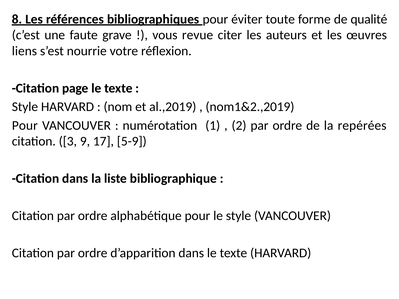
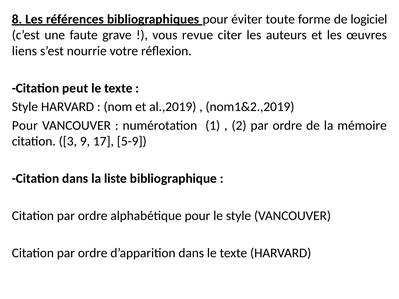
qualité: qualité -> logiciel
page: page -> peut
repérées: repérées -> mémoire
